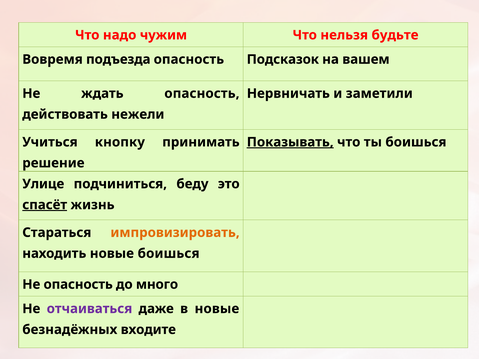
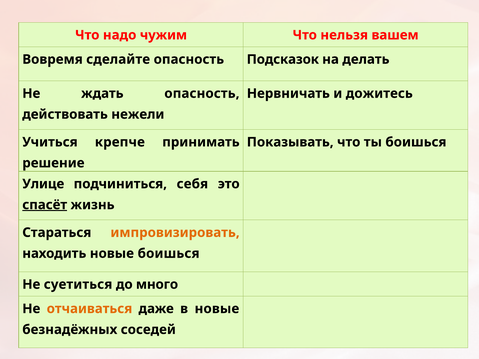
будьте: будьте -> вашем
подъезда: подъезда -> сделайте
вашем: вашем -> делать
заметили: заметили -> дожитесь
кнопку: кнопку -> крепче
Показывать underline: present -> none
беду: беду -> себя
Не опасность: опасность -> суетиться
отчаиваться colour: purple -> orange
входите: входите -> соседей
